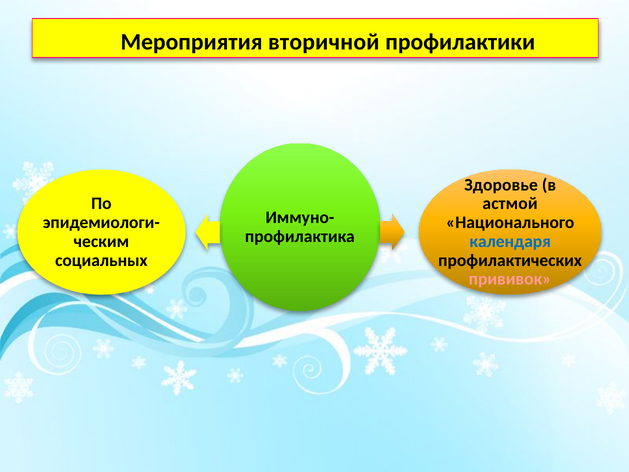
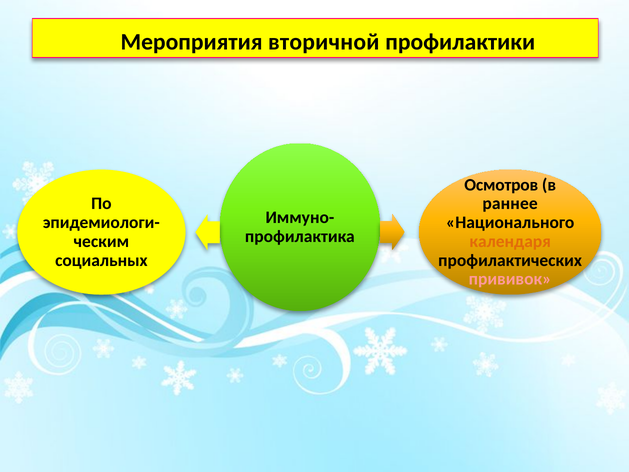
Здоровье: Здоровье -> Осмотров
астмой: астмой -> раннее
календаря colour: blue -> orange
